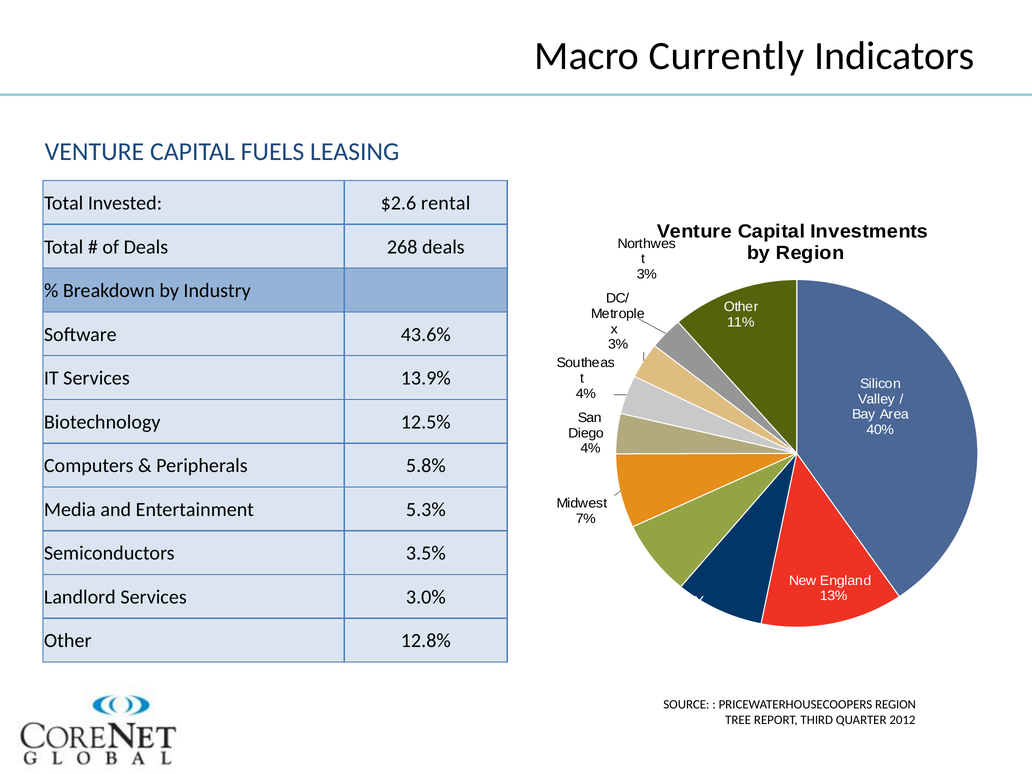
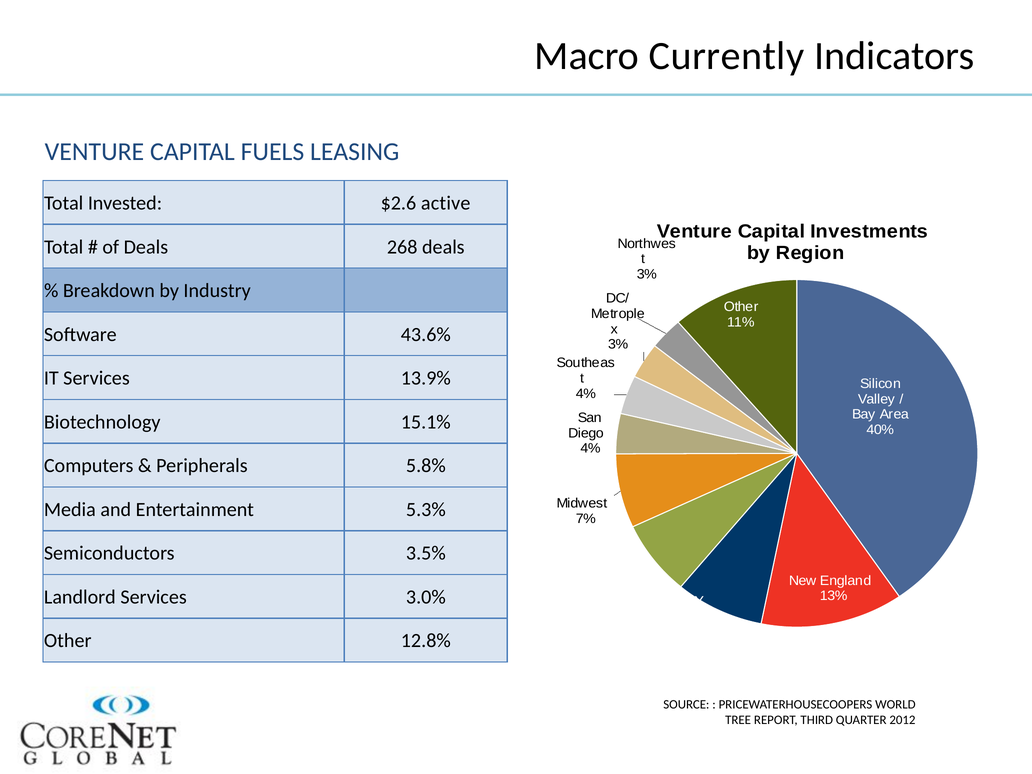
rental: rental -> active
12.5%: 12.5% -> 15.1%
PRICEWATERHOUSECOOPERS REGION: REGION -> WORLD
